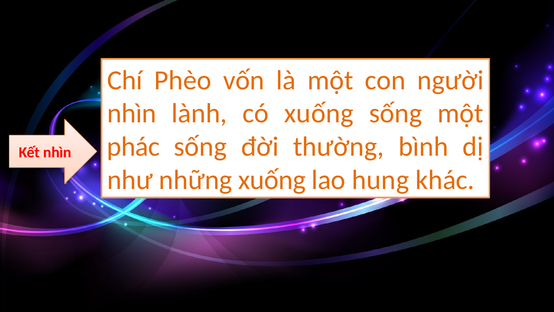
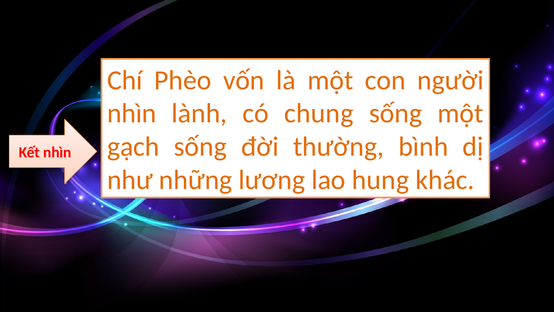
có xuống: xuống -> chung
phác: phác -> gạch
những xuống: xuống -> lương
